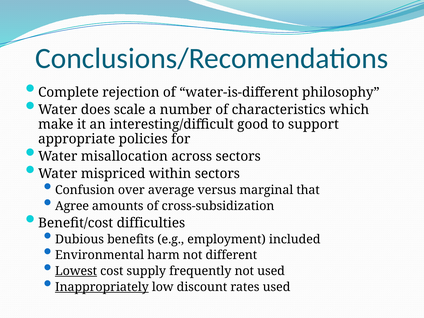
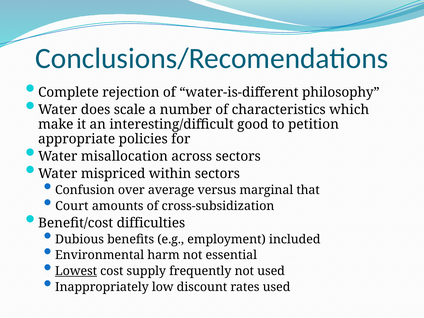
support: support -> petition
Agree: Agree -> Court
different: different -> essential
Inappropriately underline: present -> none
